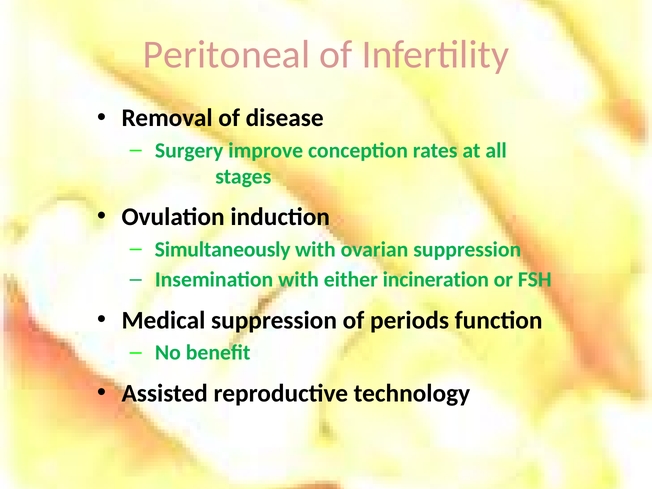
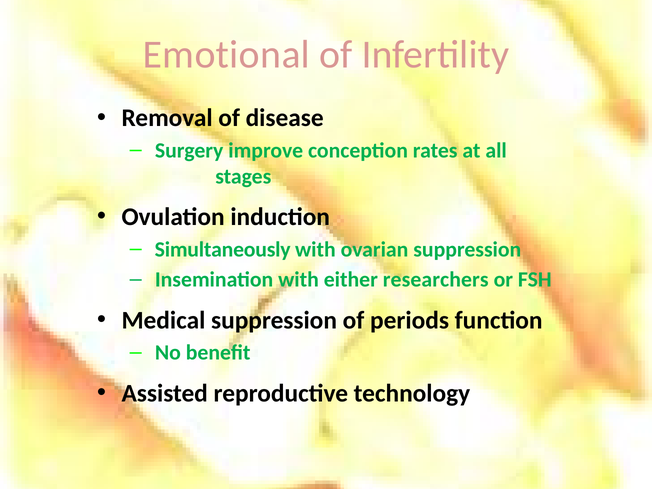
Peritoneal: Peritoneal -> Emotional
incineration: incineration -> researchers
